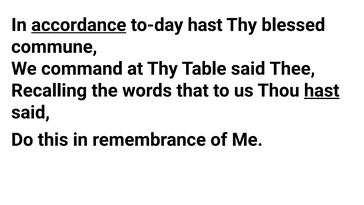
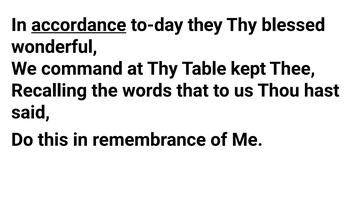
to-day hast: hast -> they
commune: commune -> wonderful
Table said: said -> kept
hast at (322, 90) underline: present -> none
